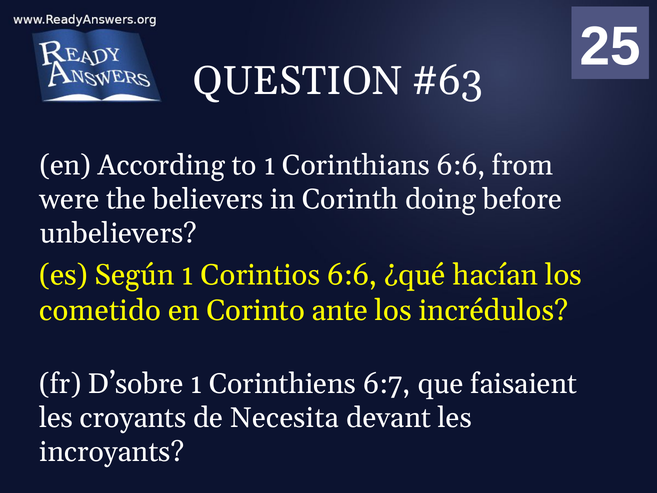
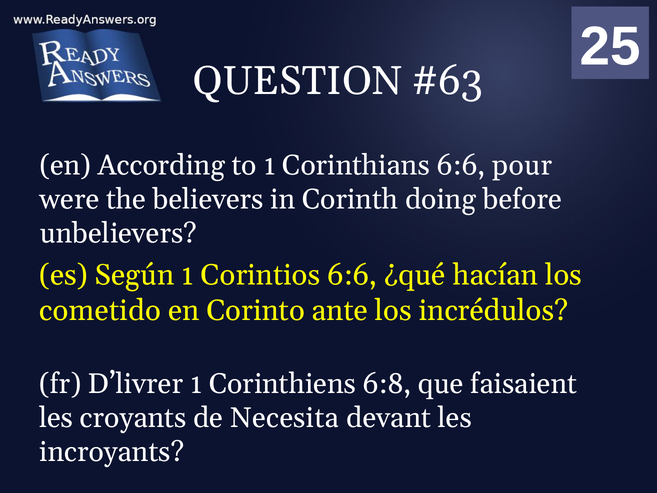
from: from -> pour
D’sobre: D’sobre -> D’livrer
6:7: 6:7 -> 6:8
